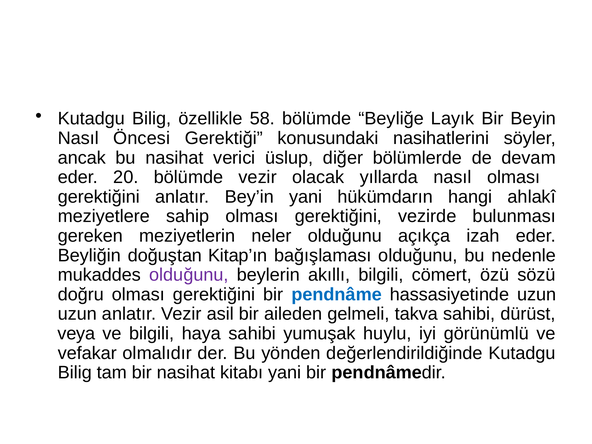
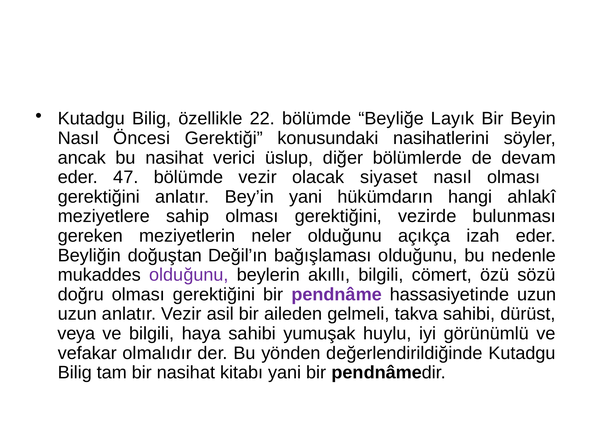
58: 58 -> 22
20: 20 -> 47
yıllarda: yıllarda -> siyaset
Kitap’ın: Kitap’ın -> Değil’ın
pendnâme colour: blue -> purple
